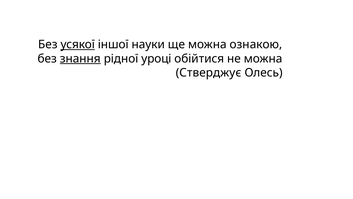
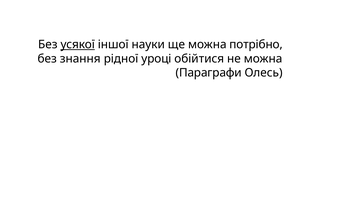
ознакою: ознакою -> потрібно
знання underline: present -> none
Стверджує: Стверджує -> Параграфи
